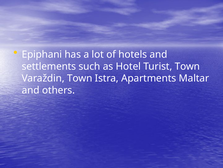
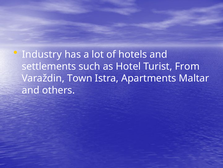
Epiphani: Epiphani -> Industry
Turist Town: Town -> From
